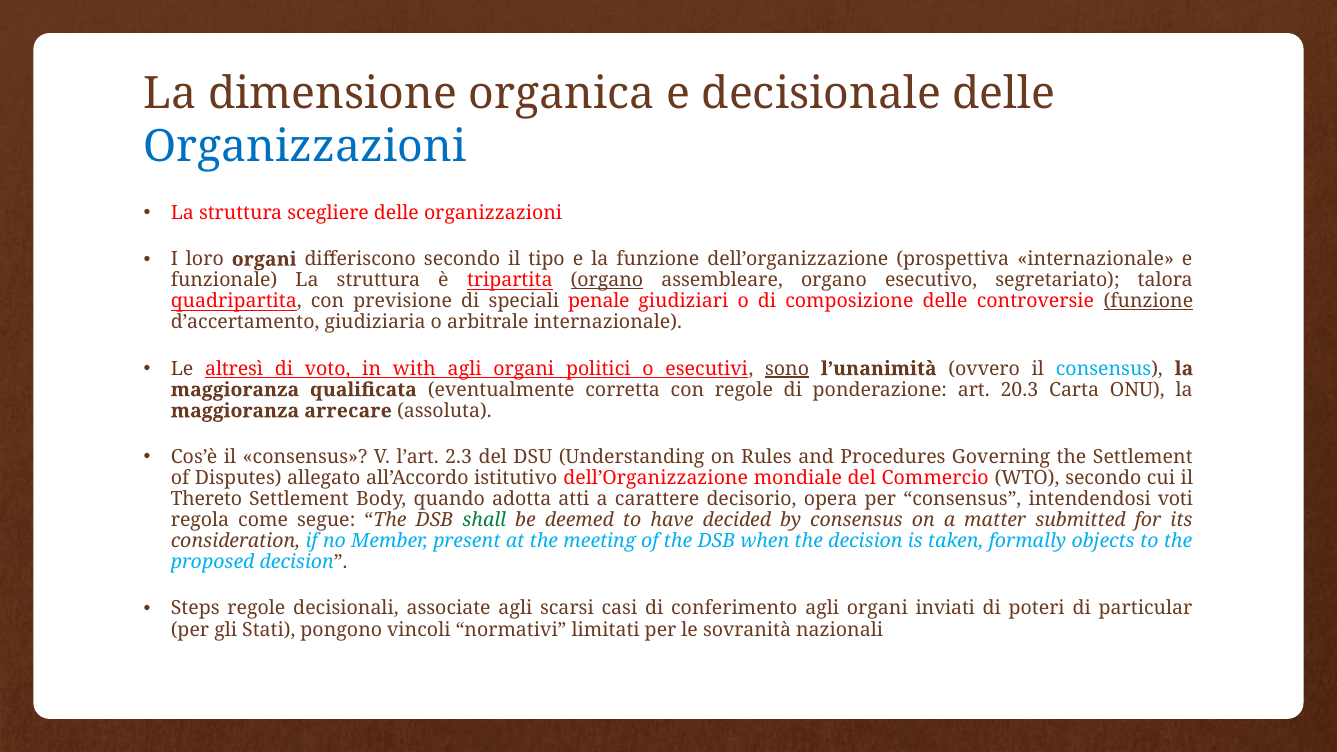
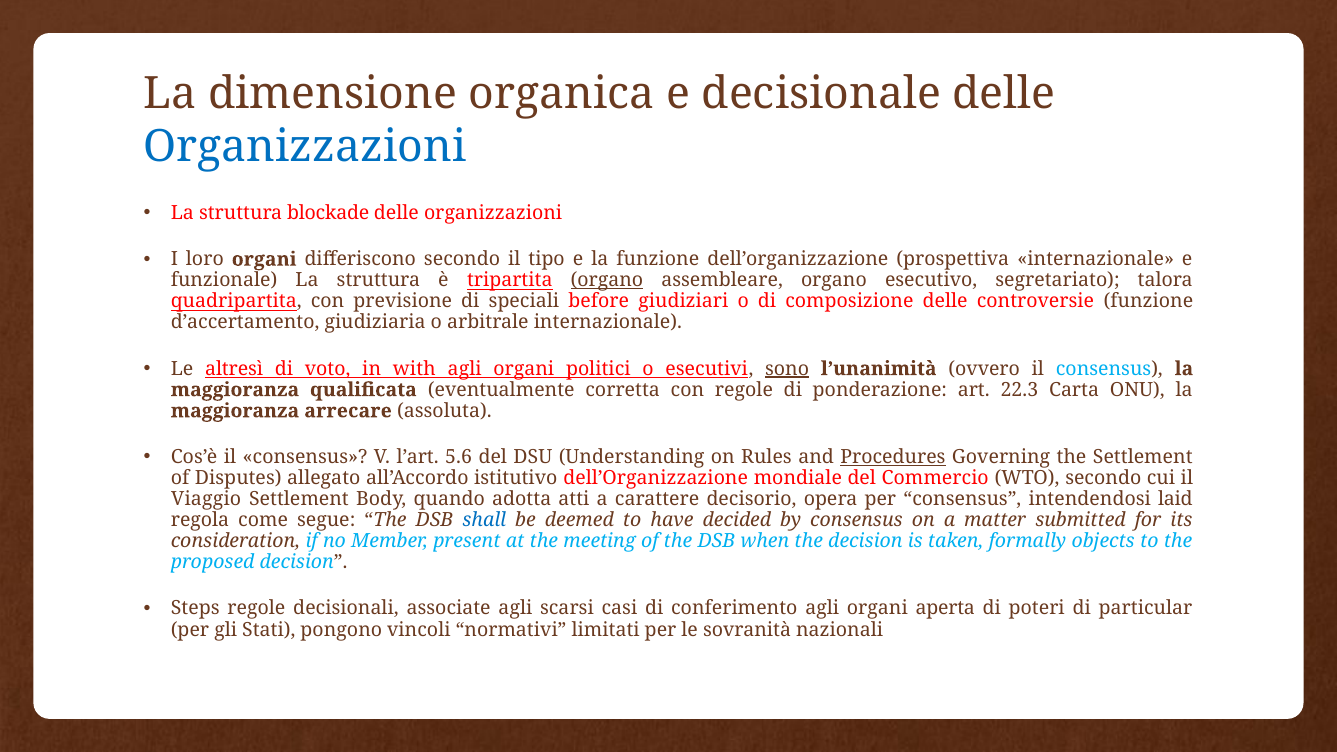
scegliere: scegliere -> blockade
penale: penale -> before
funzione at (1148, 302) underline: present -> none
20.3: 20.3 -> 22.3
2.3: 2.3 -> 5.6
Procedures underline: none -> present
Thereto: Thereto -> Viaggio
voti: voti -> laid
shall colour: green -> blue
inviati: inviati -> aperta
